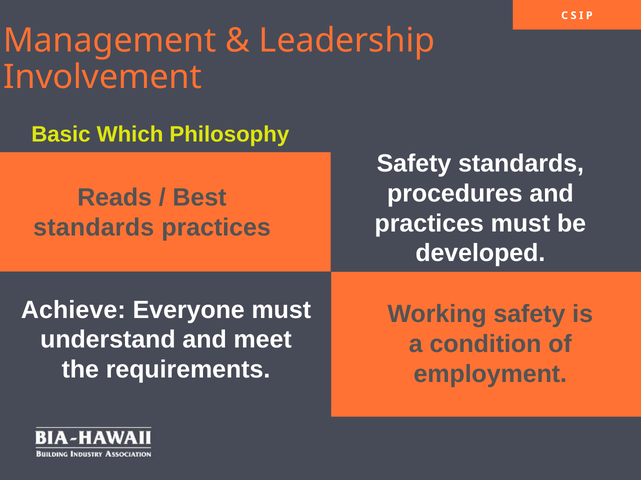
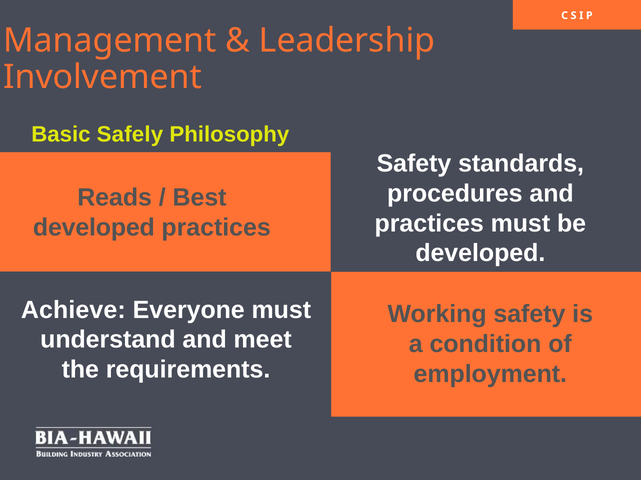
Which: Which -> Safely
standards at (94, 228): standards -> developed
